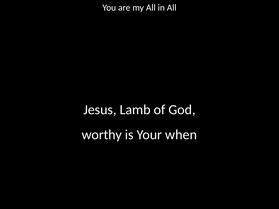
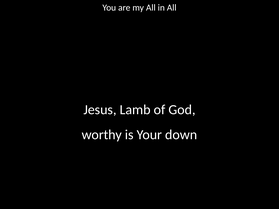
when: when -> down
